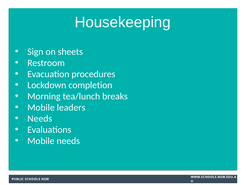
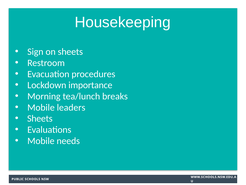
completion: completion -> importance
Needs at (40, 118): Needs -> Sheets
